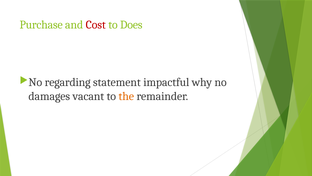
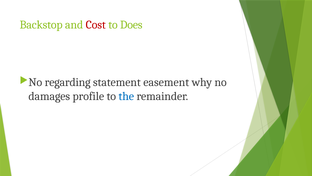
Purchase: Purchase -> Backstop
impactful: impactful -> easement
vacant: vacant -> profile
the colour: orange -> blue
